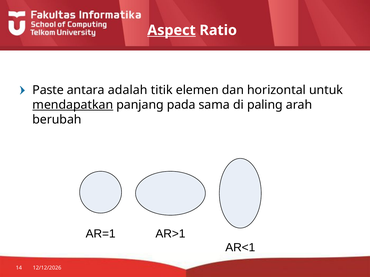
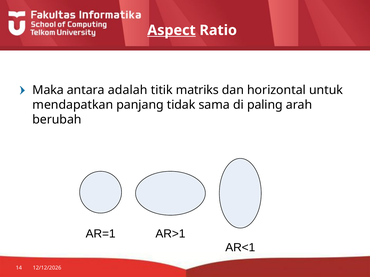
Paste: Paste -> Maka
elemen: elemen -> matriks
mendapatkan underline: present -> none
pada: pada -> tidak
